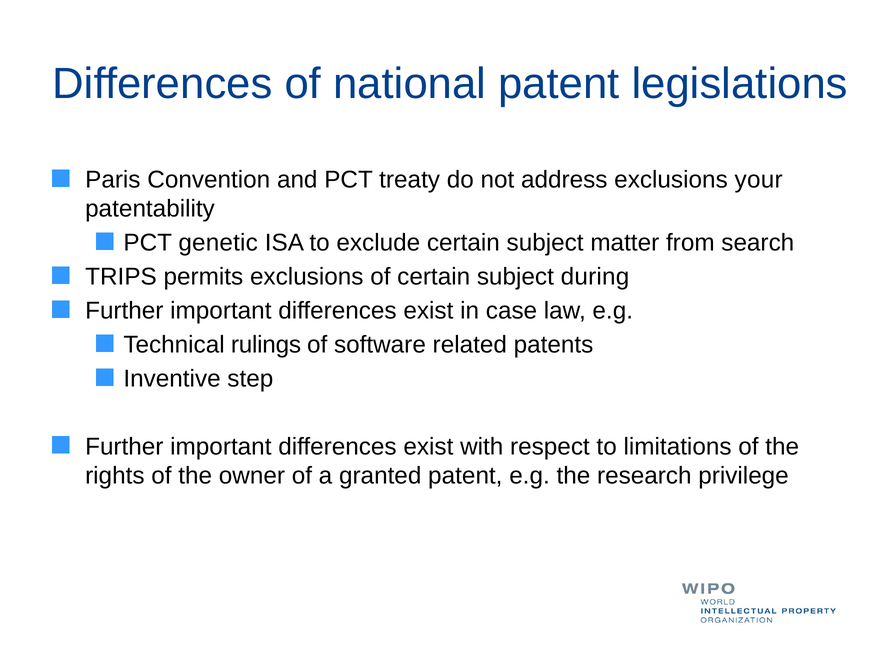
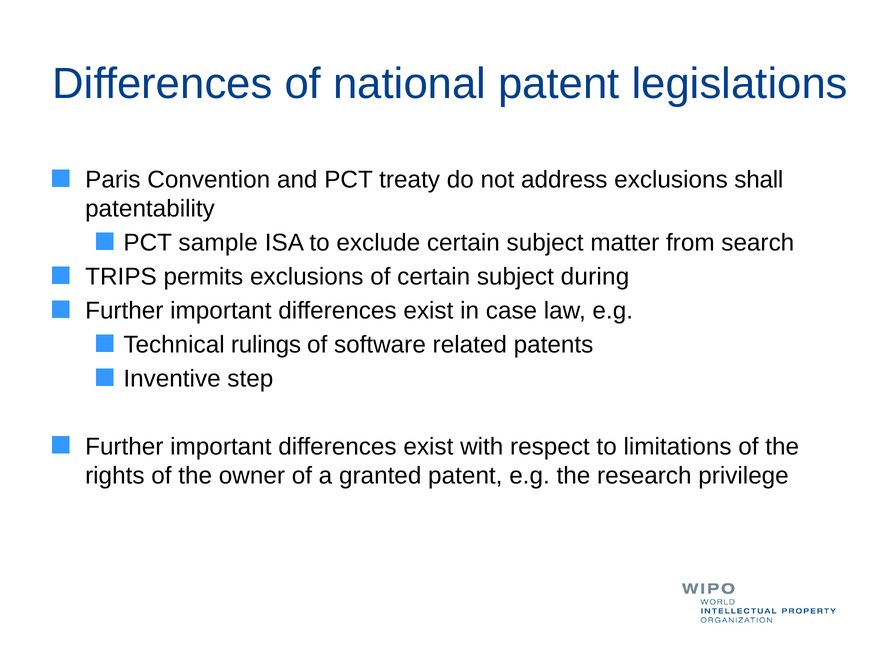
your: your -> shall
genetic: genetic -> sample
